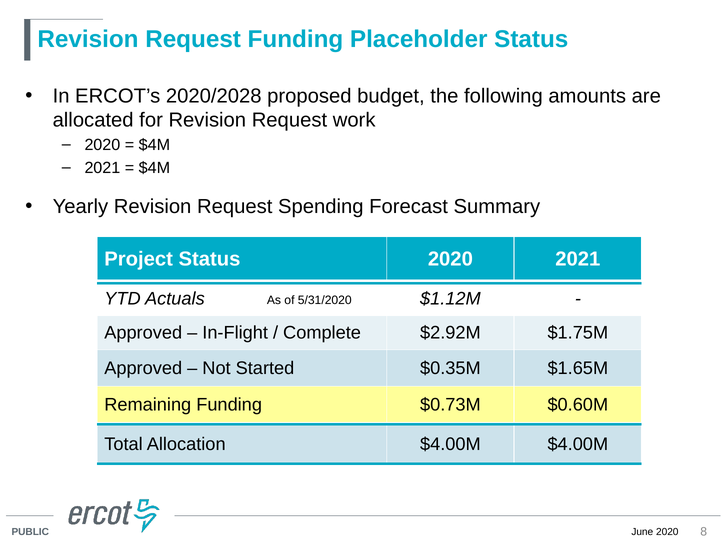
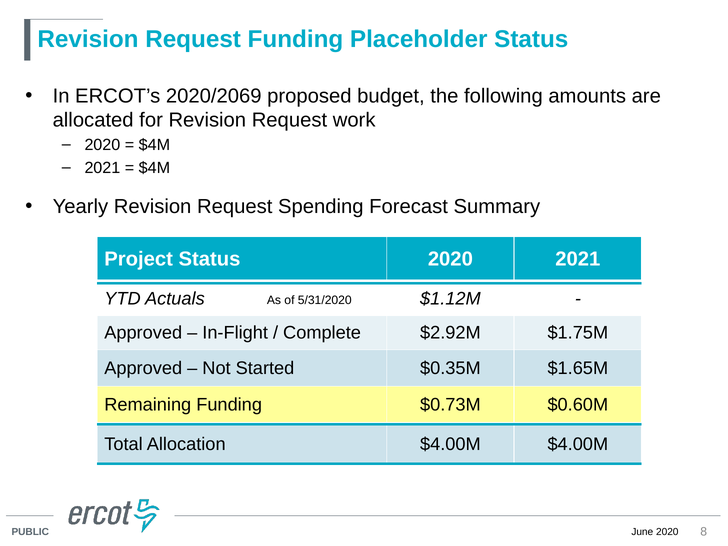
2020/2028: 2020/2028 -> 2020/2069
